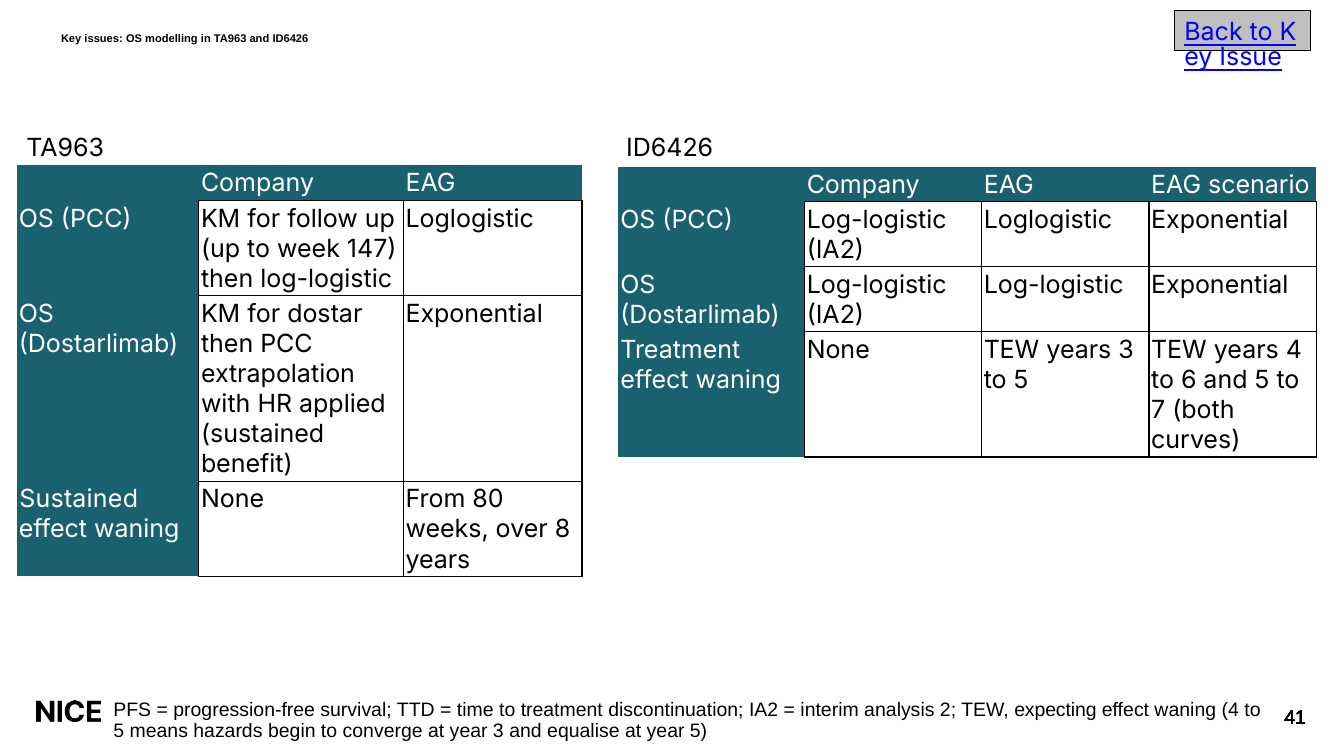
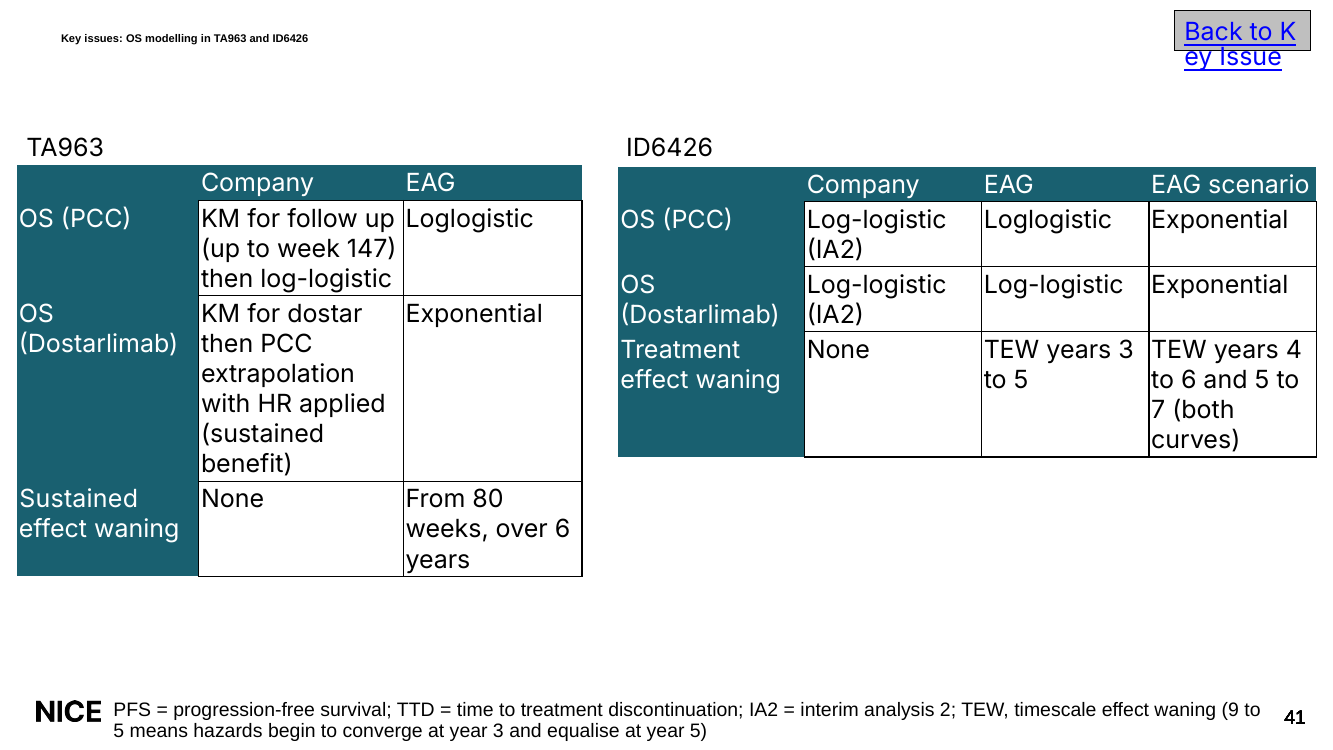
over 8: 8 -> 6
expecting: expecting -> timescale
waning 4: 4 -> 9
